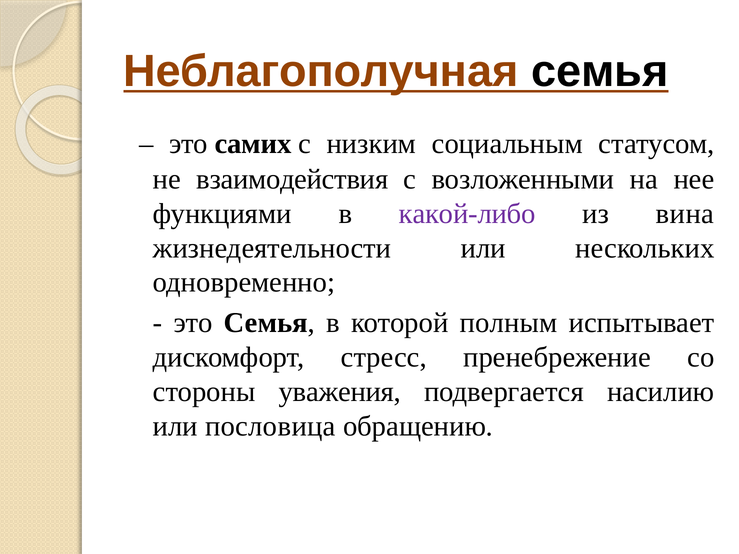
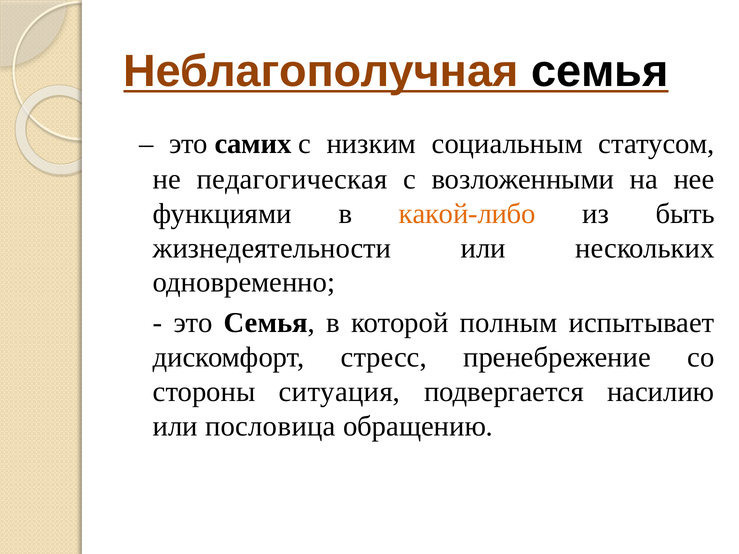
взаимодействия: взаимодействия -> педагогическая
какой-либо colour: purple -> orange
вина: вина -> быть
уважения: уважения -> ситуация
